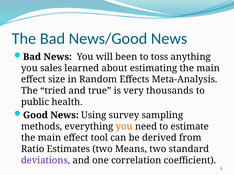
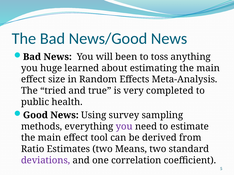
sales: sales -> huge
thousands: thousands -> completed
you at (124, 127) colour: orange -> purple
